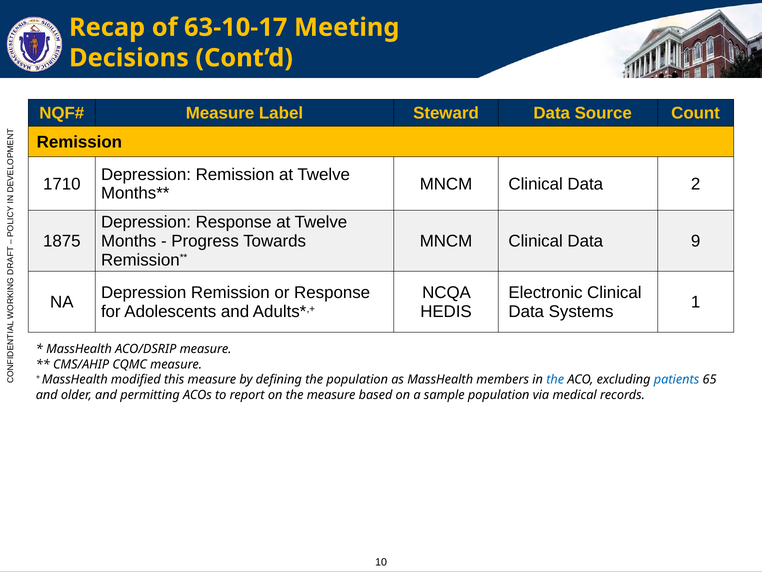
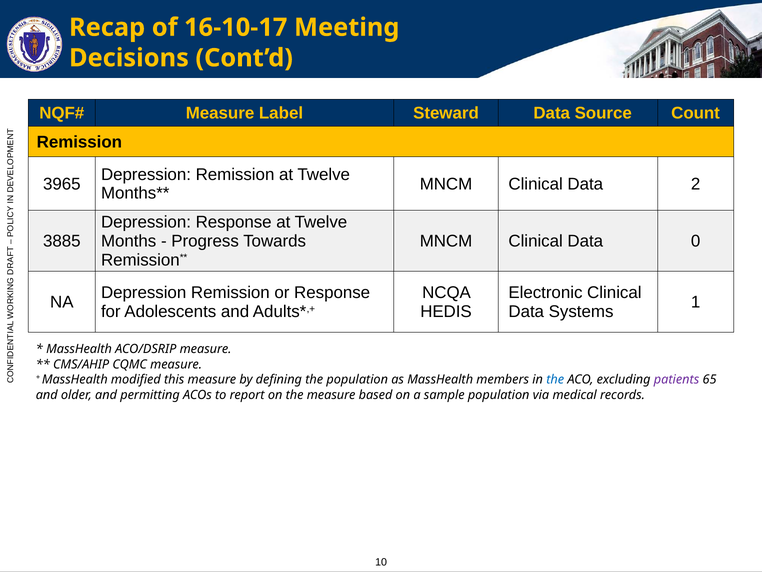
63-10-17: 63-10-17 -> 16-10-17
1710: 1710 -> 3965
1875: 1875 -> 3885
9: 9 -> 0
patients colour: blue -> purple
